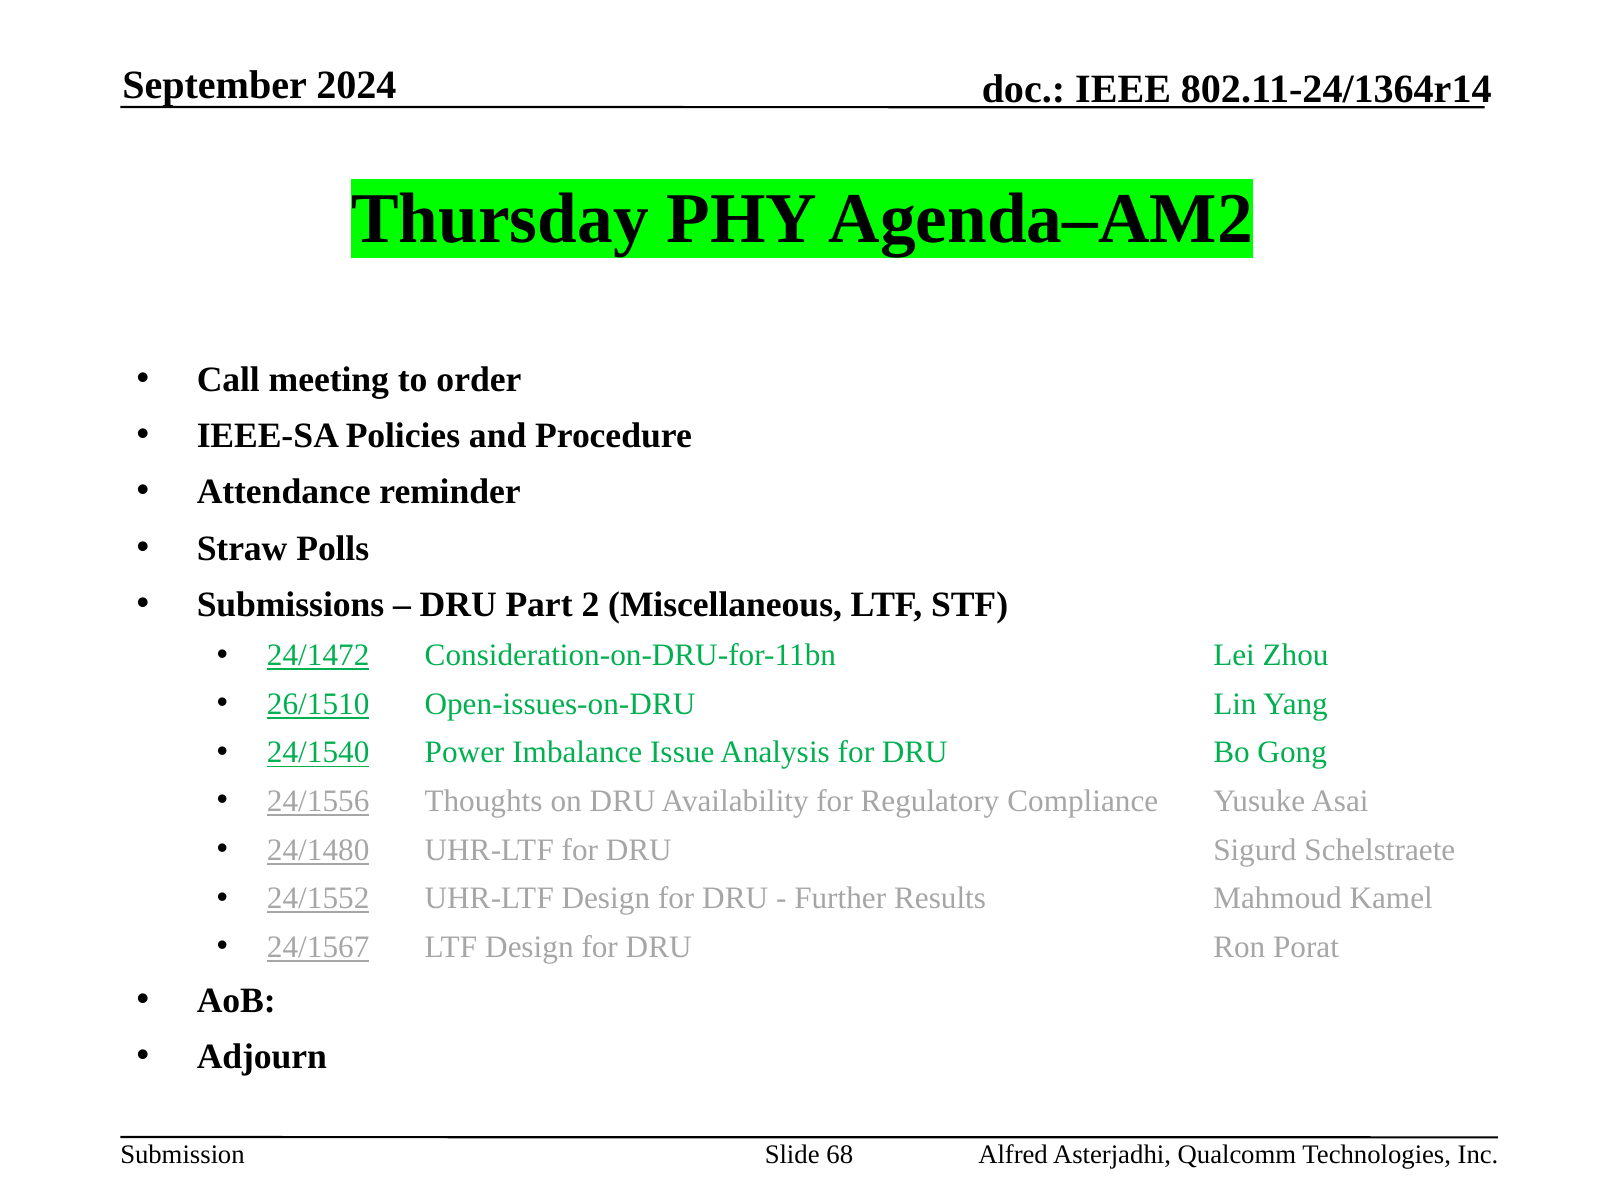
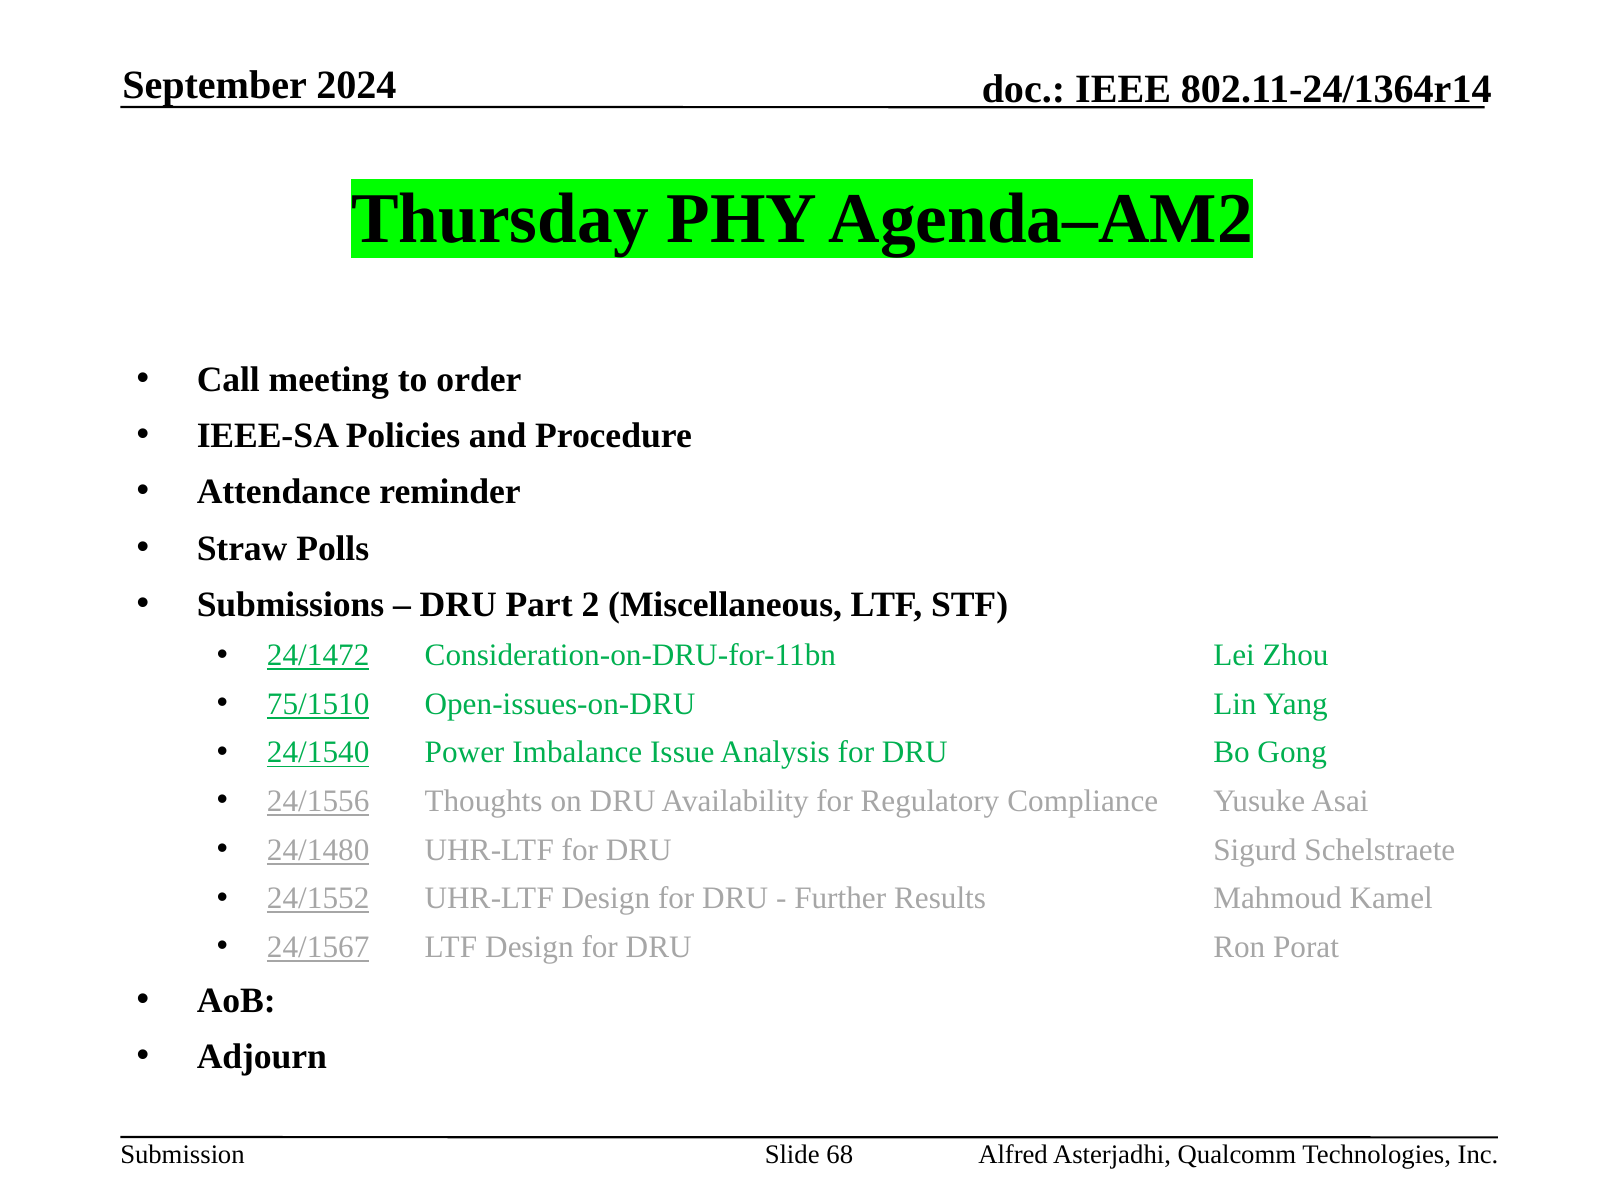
26/1510: 26/1510 -> 75/1510
